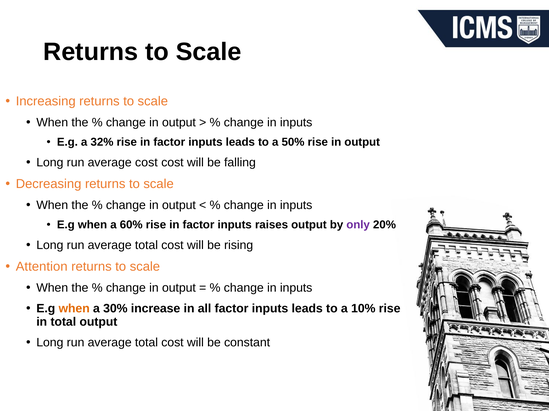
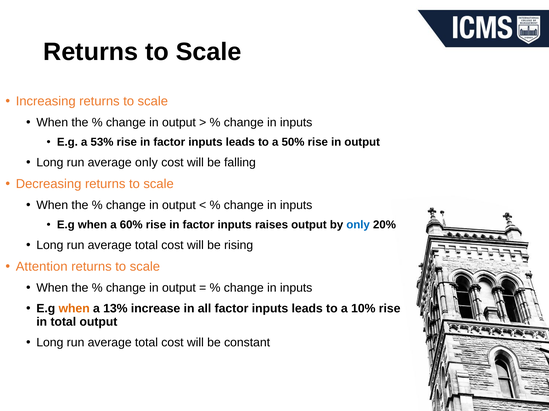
32%: 32% -> 53%
average cost: cost -> only
only at (358, 225) colour: purple -> blue
30%: 30% -> 13%
